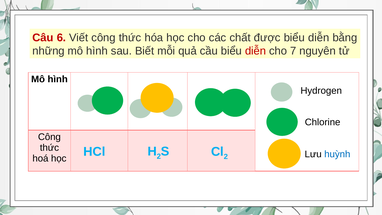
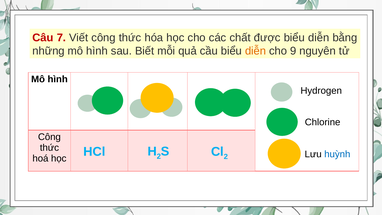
6: 6 -> 7
diễn at (256, 51) colour: red -> orange
7: 7 -> 9
